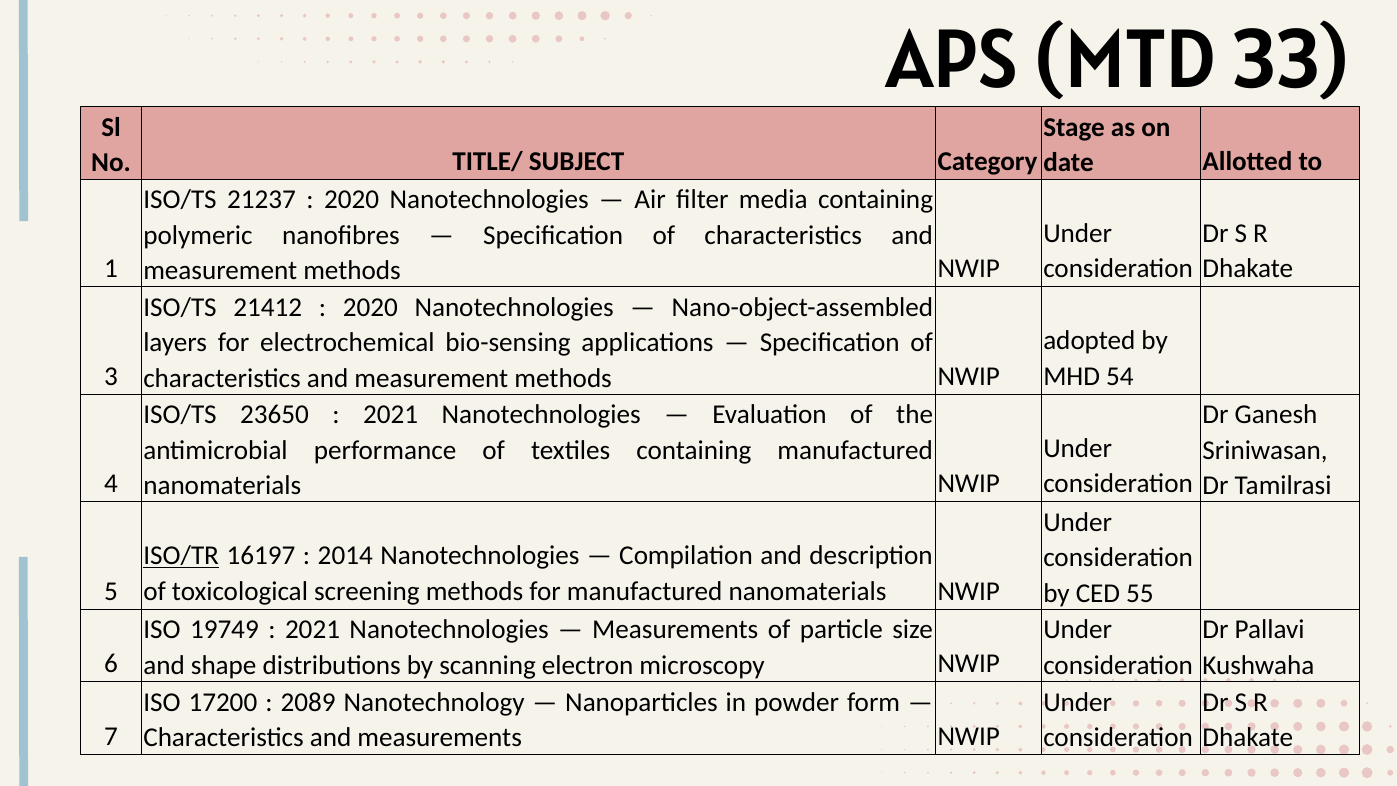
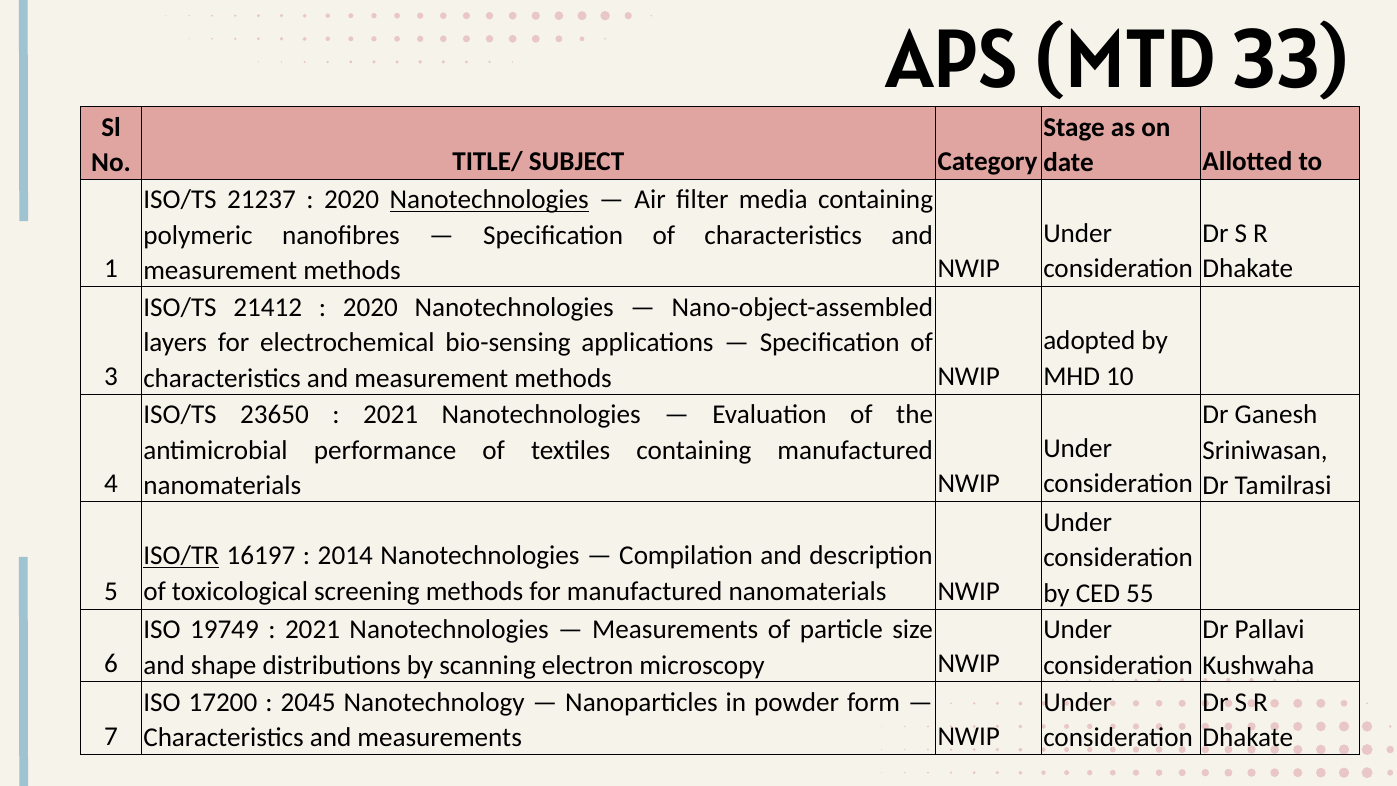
Nanotechnologies at (489, 200) underline: none -> present
54: 54 -> 10
2089: 2089 -> 2045
